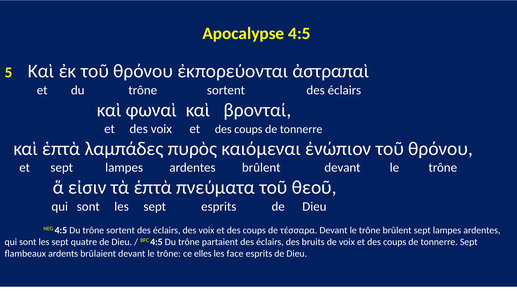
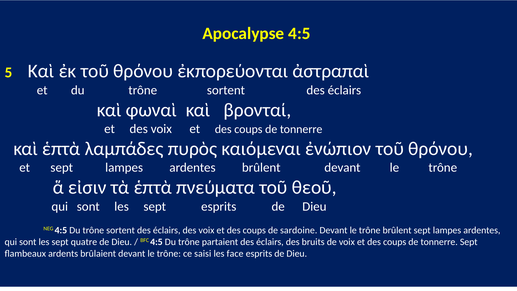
τέσσαρα: τέσσαρα -> sardoine
elles: elles -> saisi
